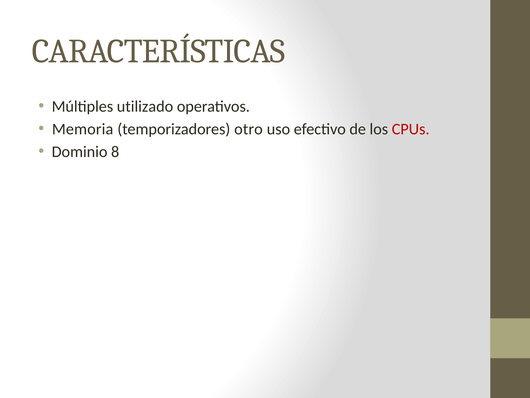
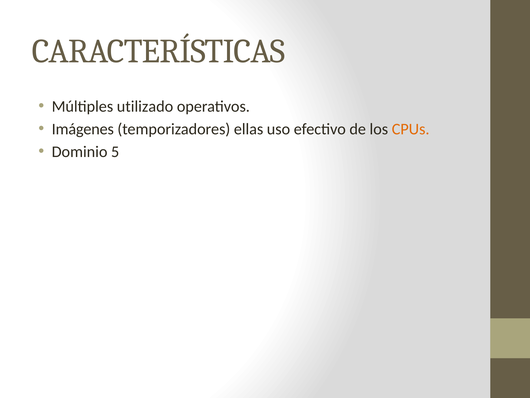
Memoria: Memoria -> Imágenes
otro: otro -> ellas
CPUs colour: red -> orange
8: 8 -> 5
